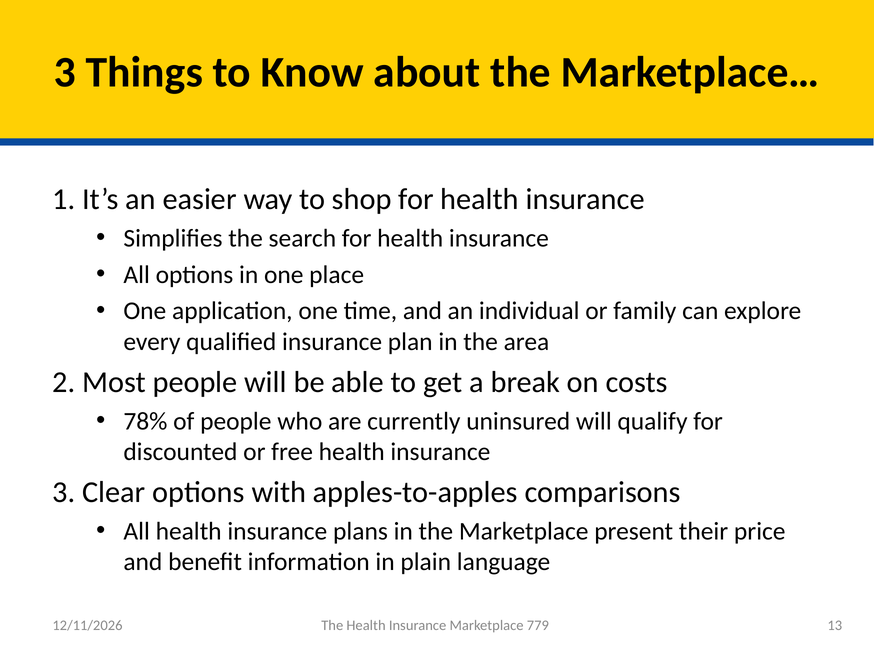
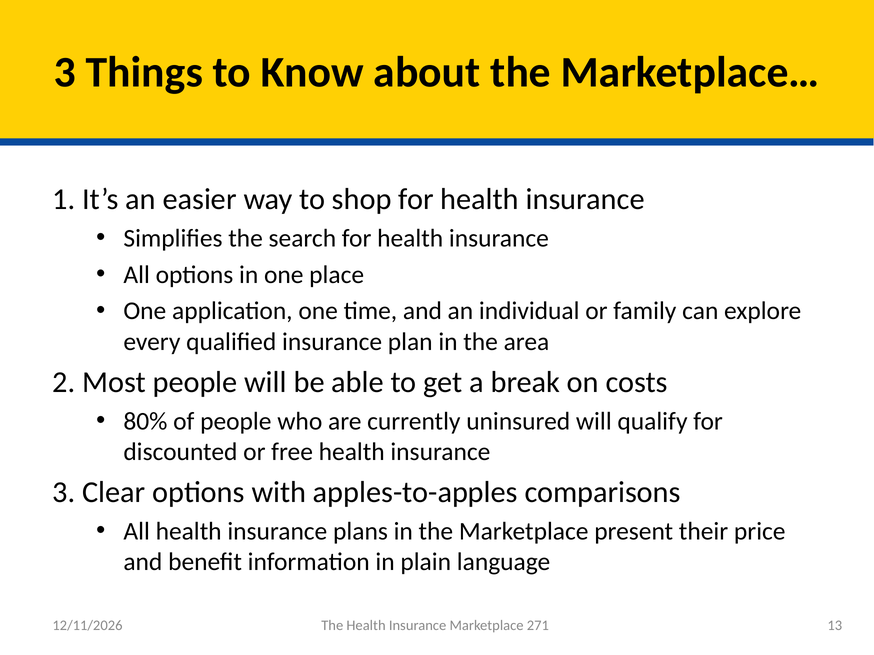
78%: 78% -> 80%
779: 779 -> 271
